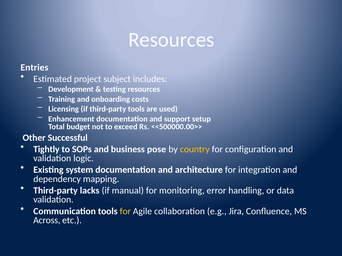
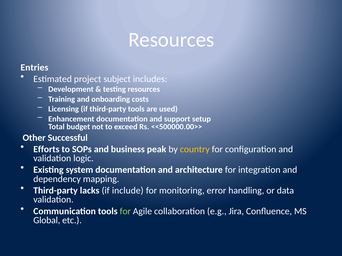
Tightly: Tightly -> Efforts
pose: pose -> peak
manual: manual -> include
for at (125, 212) colour: yellow -> light green
Across: Across -> Global
